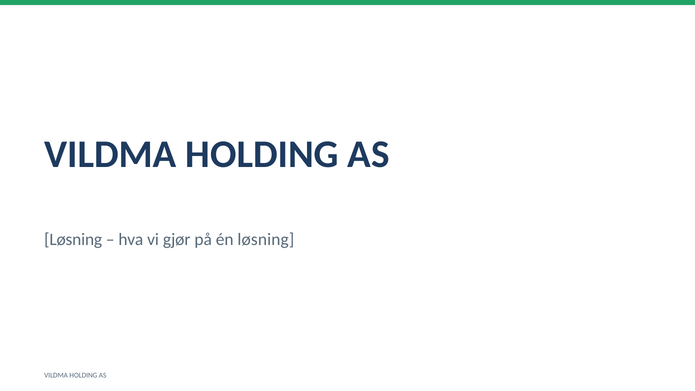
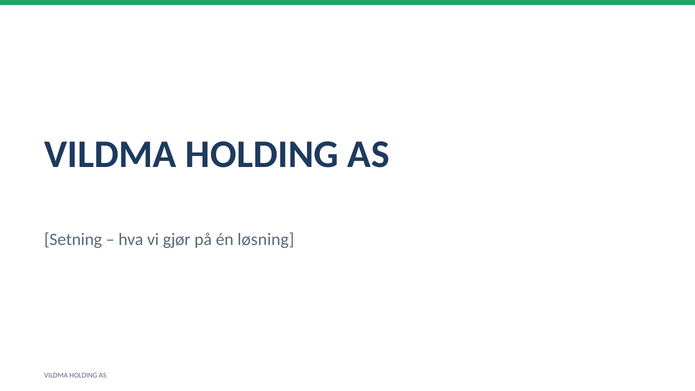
Løsning at (73, 239): Løsning -> Setning
